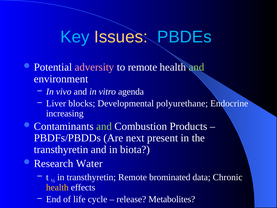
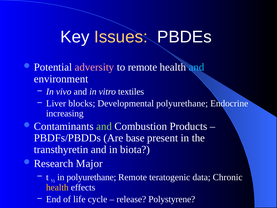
Key colour: light blue -> white
PBDEs colour: light blue -> white
and at (196, 67) colour: light green -> light blue
agenda: agenda -> textiles
next: next -> base
Water: Water -> Major
in transthyretin: transthyretin -> polyurethane
brominated: brominated -> teratogenic
Metabolites: Metabolites -> Polystyrene
